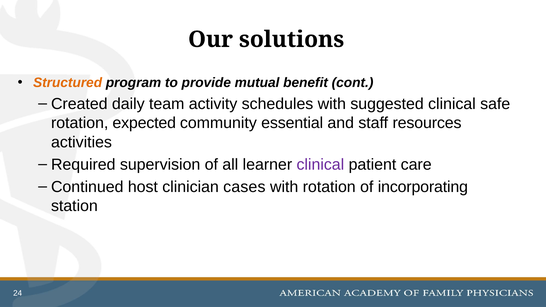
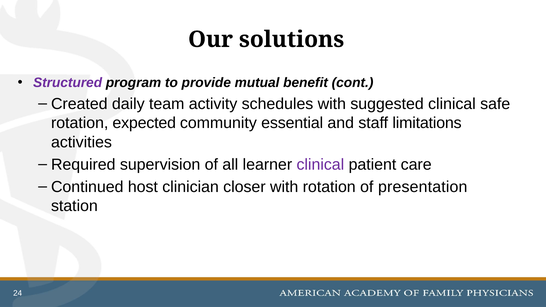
Structured colour: orange -> purple
resources: resources -> limitations
cases: cases -> closer
incorporating: incorporating -> presentation
